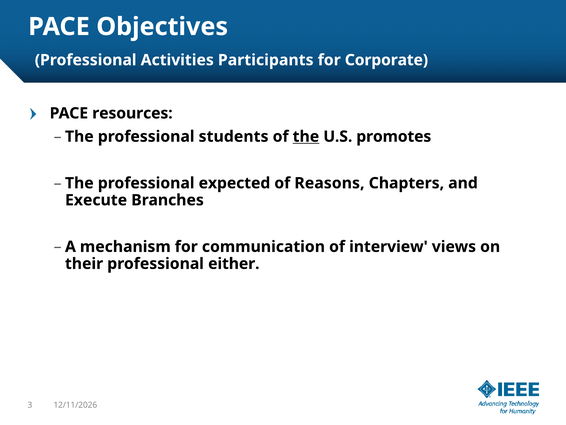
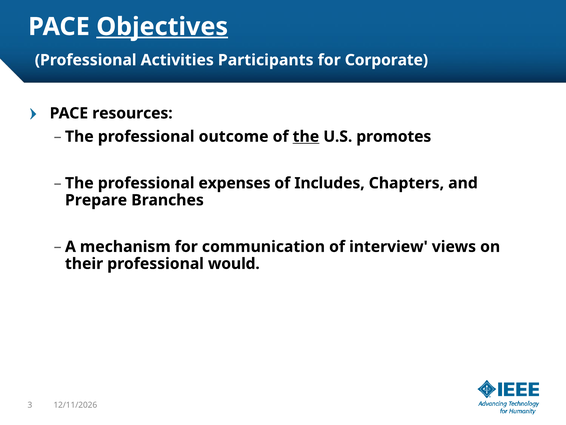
Objectives underline: none -> present
students: students -> outcome
expected: expected -> expenses
Reasons: Reasons -> Includes
Execute: Execute -> Prepare
either: either -> would
